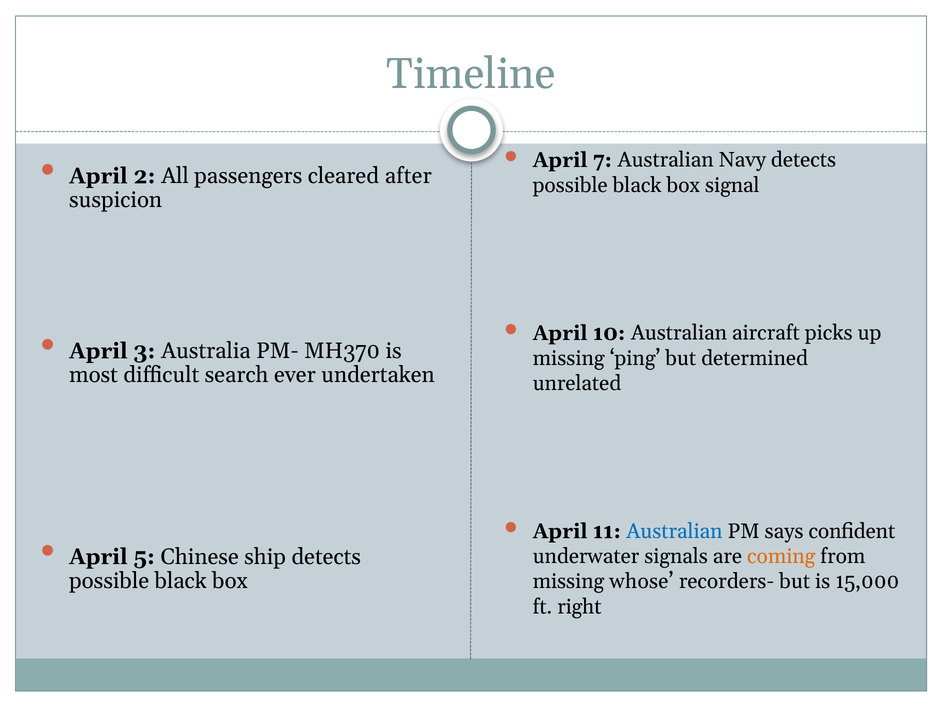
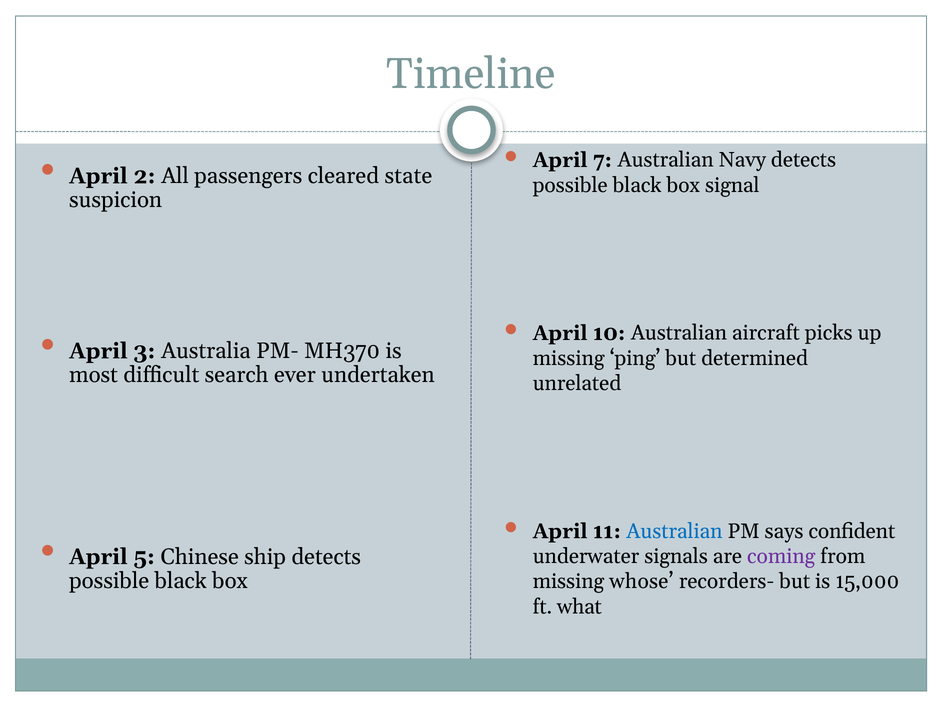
after: after -> state
coming colour: orange -> purple
right: right -> what
